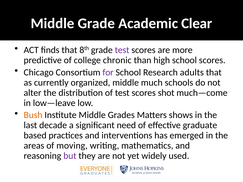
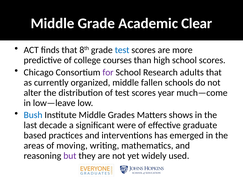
test at (122, 50) colour: purple -> blue
chronic: chronic -> courses
much: much -> fallen
shot: shot -> year
Bush colour: orange -> blue
need: need -> were
